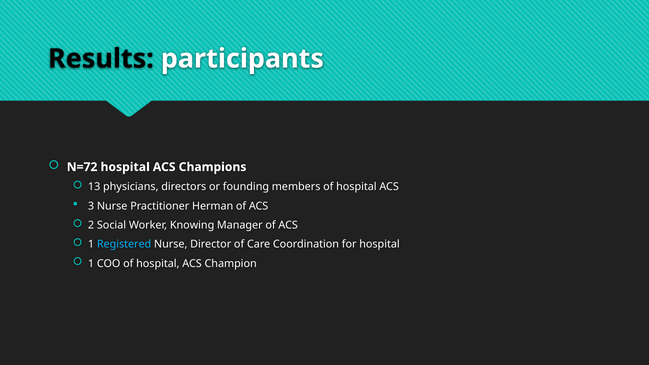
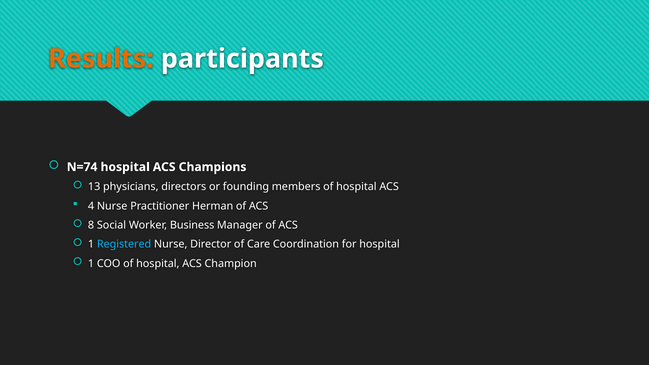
Results colour: black -> orange
N=72: N=72 -> N=74
3: 3 -> 4
2: 2 -> 8
Knowing: Knowing -> Business
